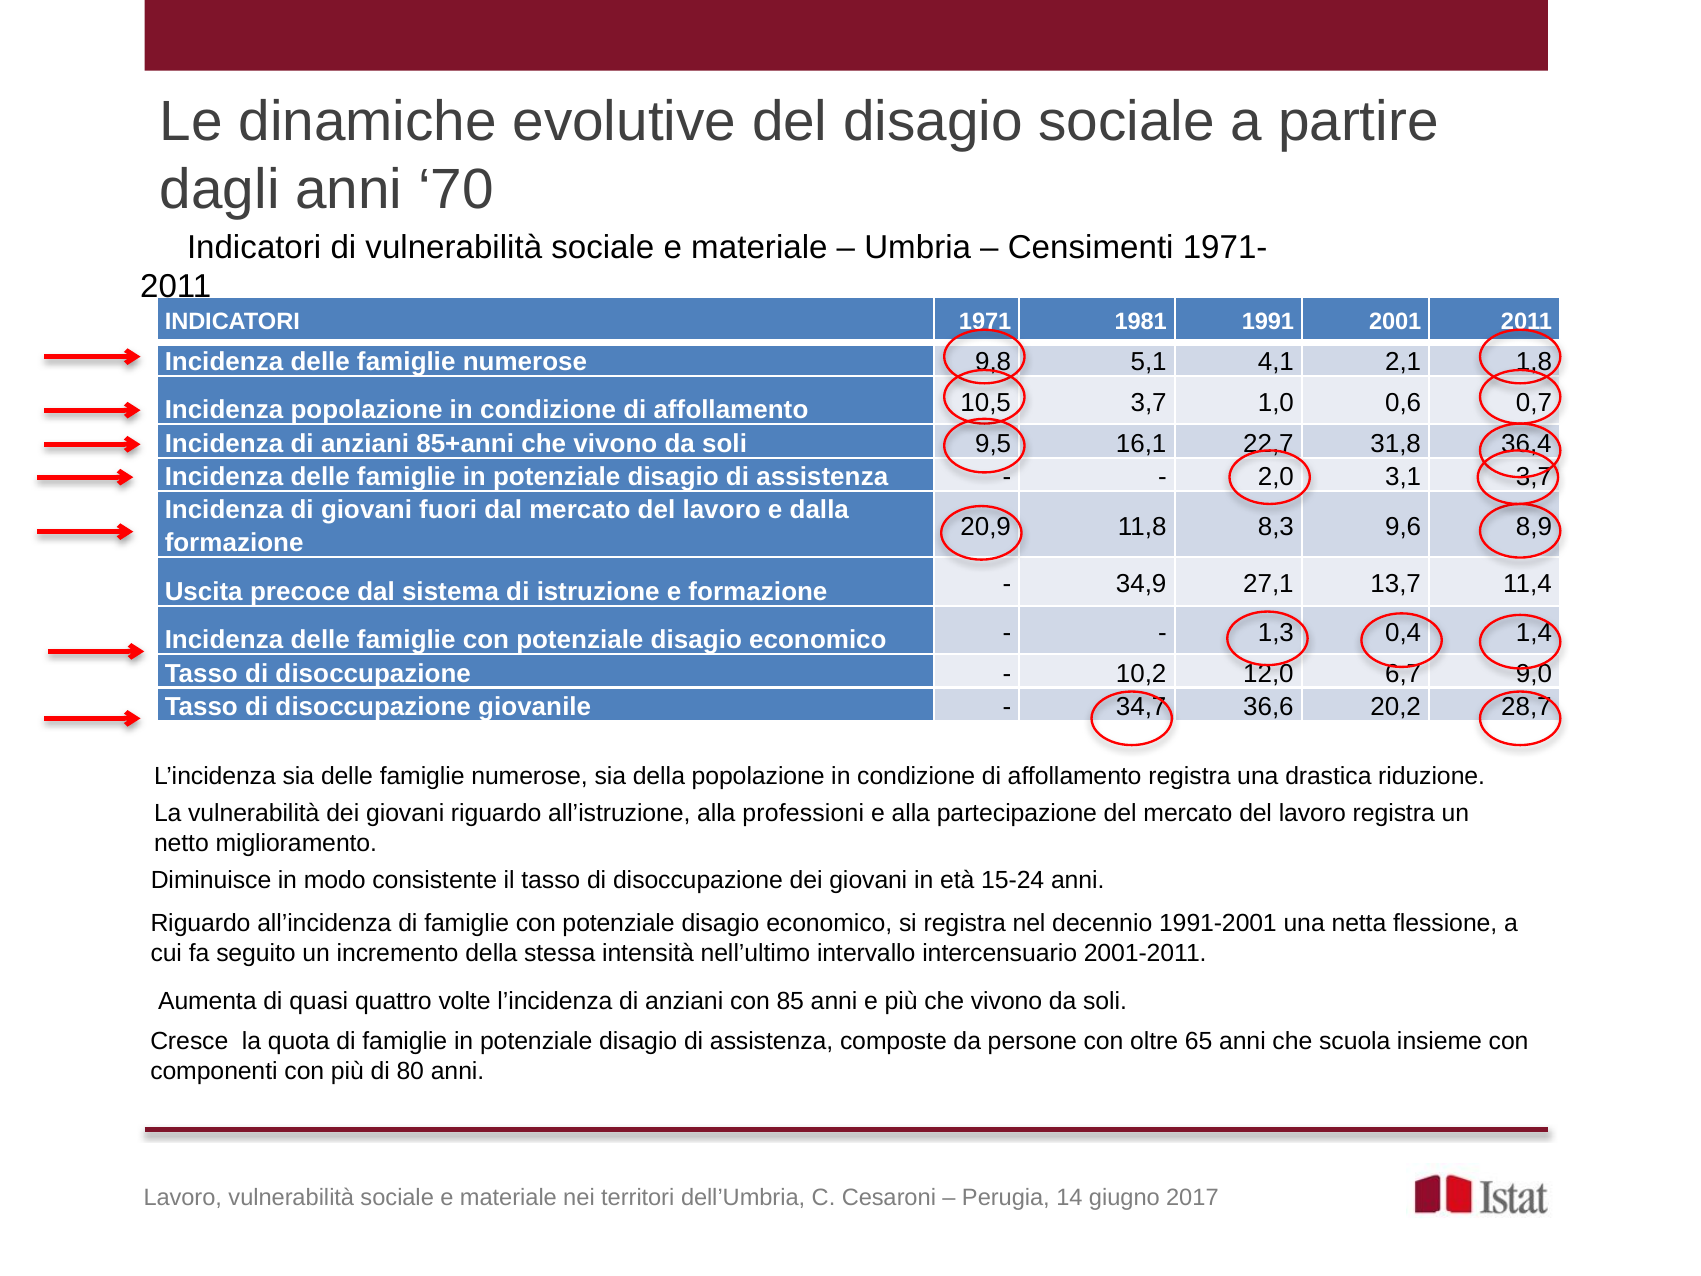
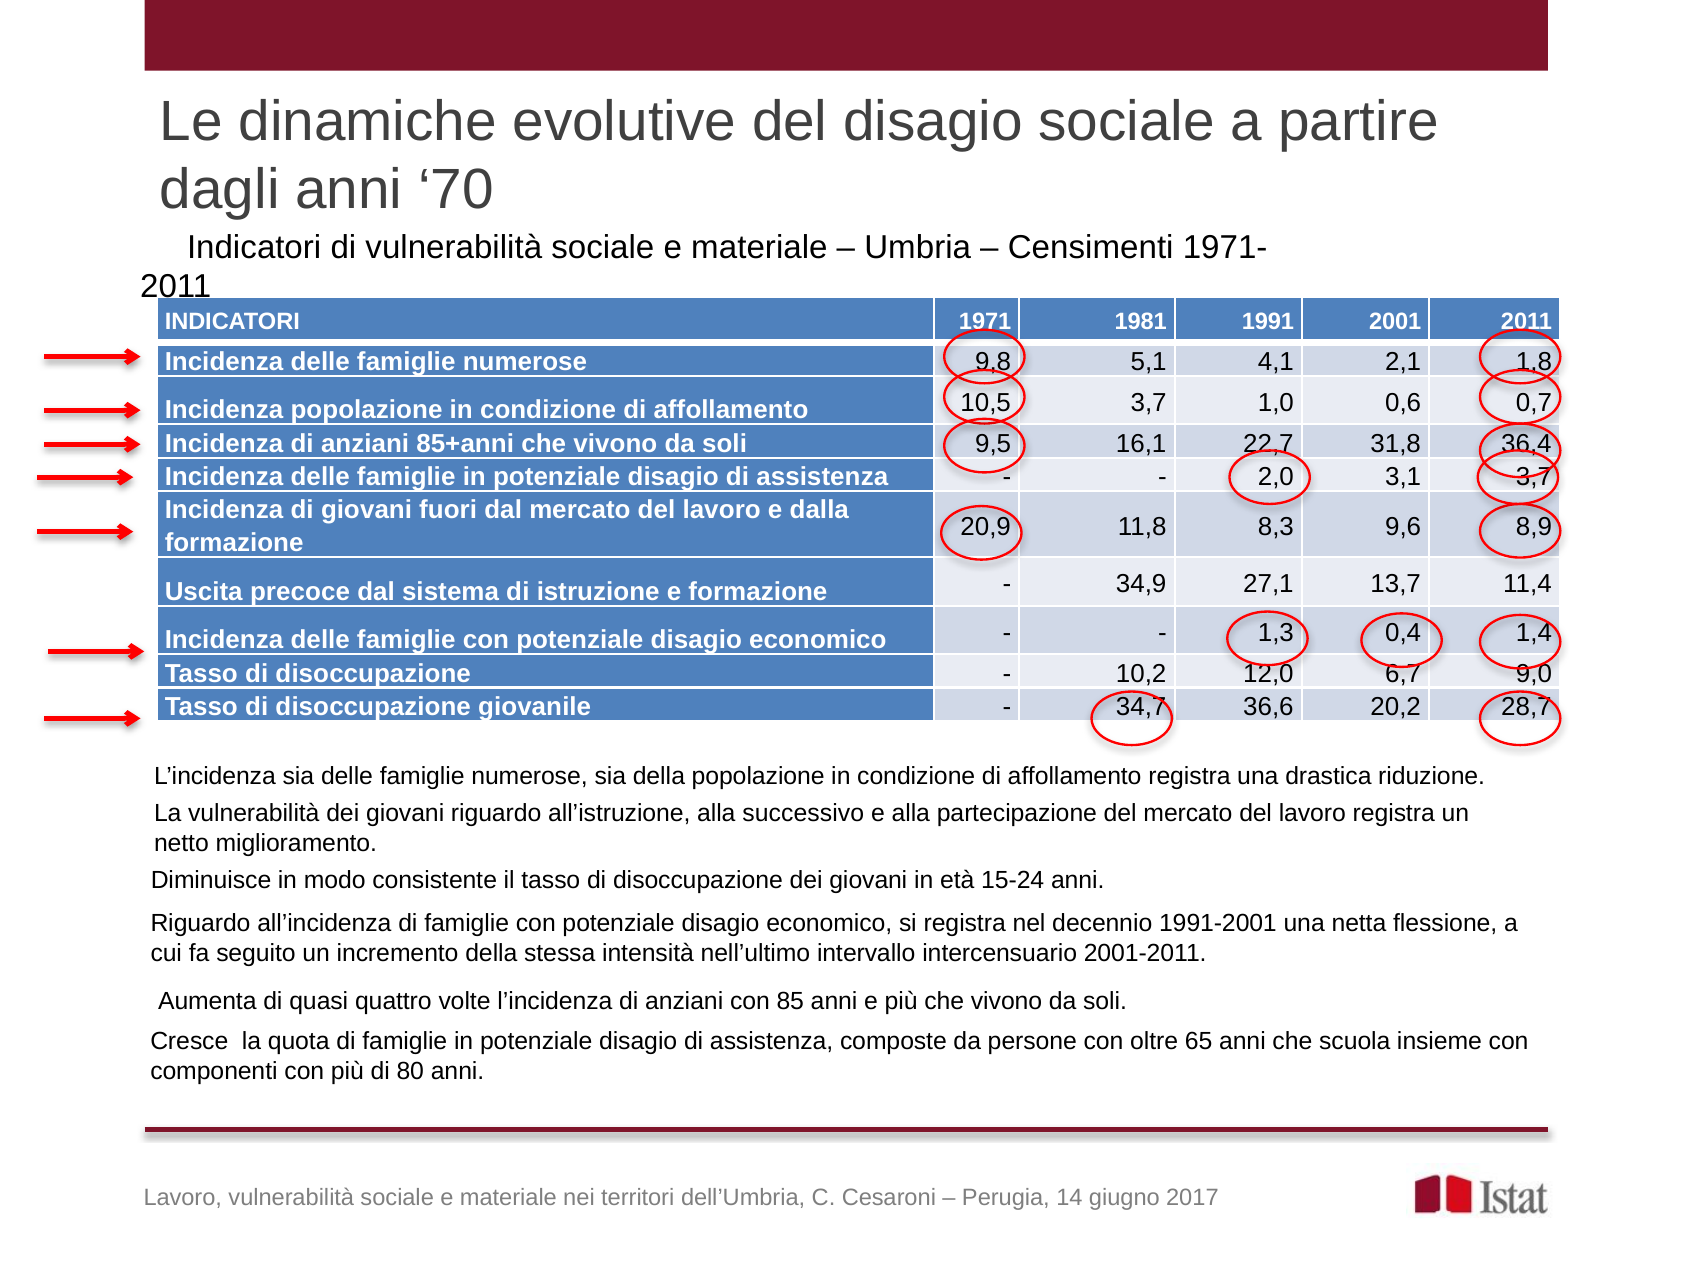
professioni: professioni -> successivo
